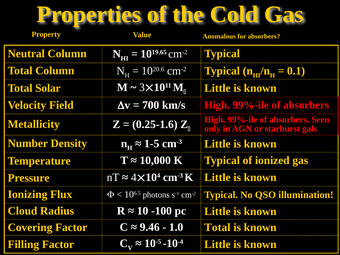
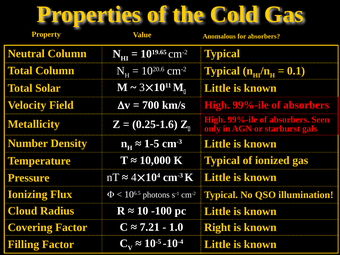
9.46: 9.46 -> 7.21
1.0 Total: Total -> Right
